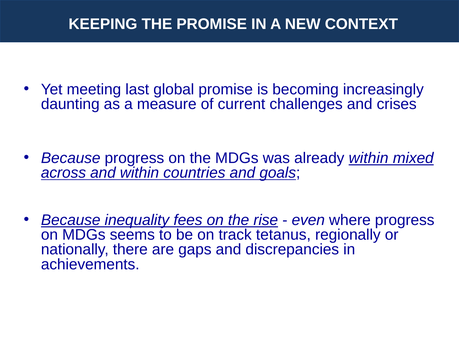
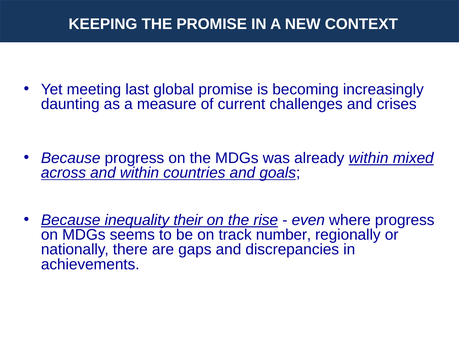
fees: fees -> their
tetanus: tetanus -> number
